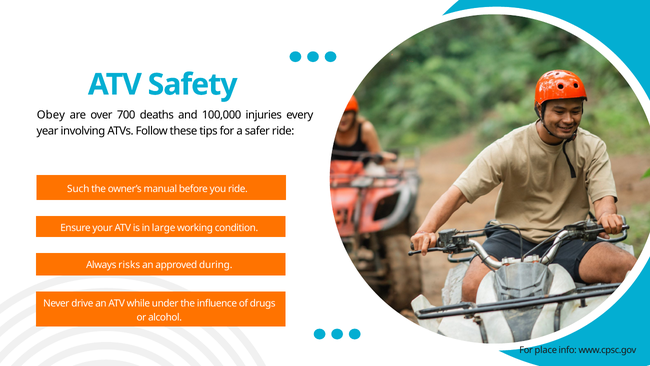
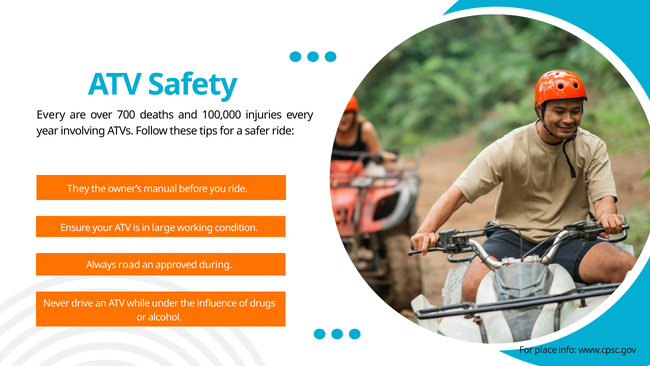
Obey at (51, 115): Obey -> Every
Such: Such -> They
risks: risks -> road
